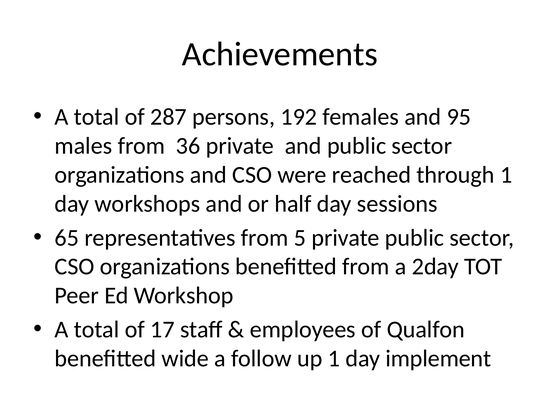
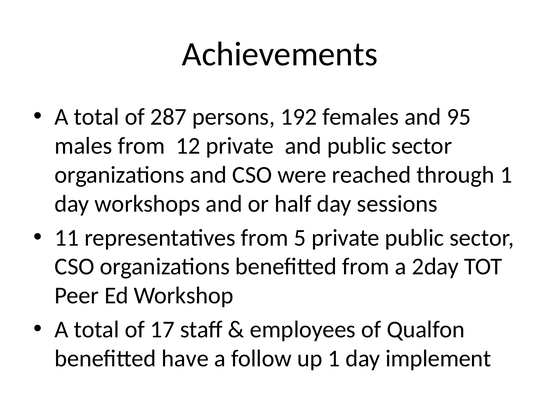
36: 36 -> 12
65: 65 -> 11
wide: wide -> have
